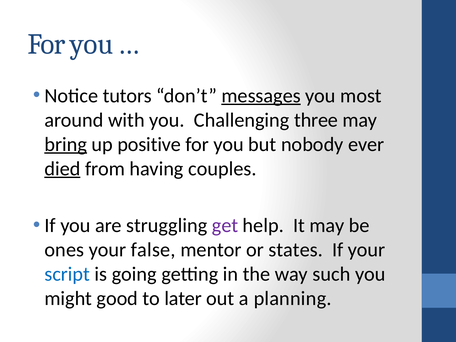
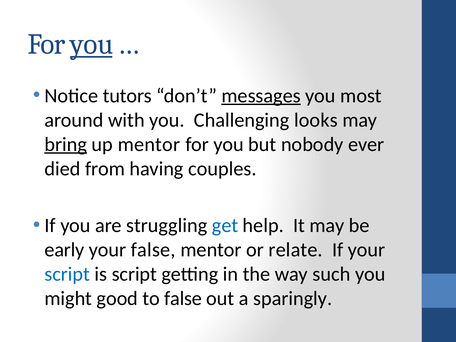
you at (92, 44) underline: none -> present
three: three -> looks
up positive: positive -> mentor
died underline: present -> none
get colour: purple -> blue
ones: ones -> early
states: states -> relate
is going: going -> script
to later: later -> false
planning: planning -> sparingly
